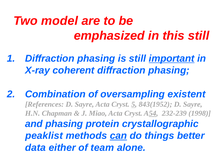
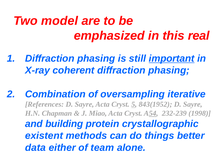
this still: still -> real
existent: existent -> iterative
and phasing: phasing -> building
peaklist: peaklist -> existent
can underline: present -> none
